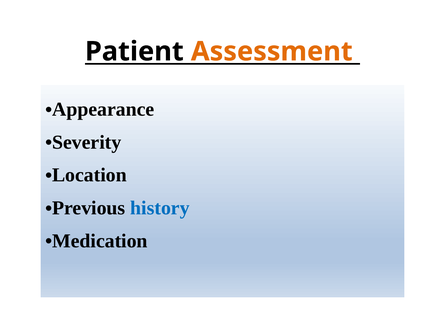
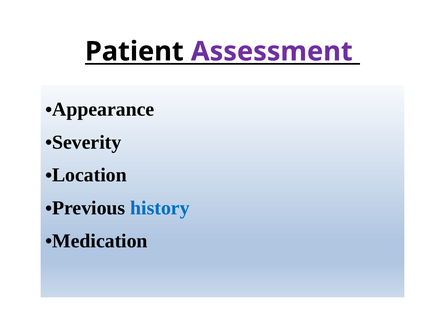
Assessment colour: orange -> purple
